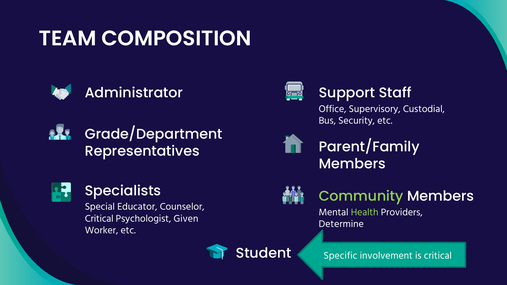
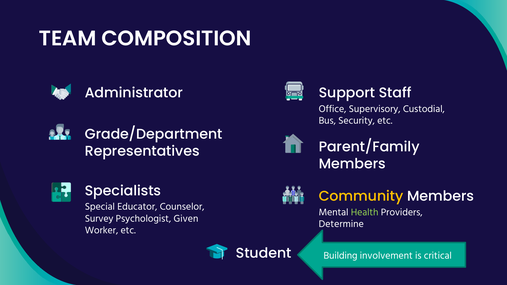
Community colour: light green -> yellow
Critical at (99, 219): Critical -> Survey
Specific: Specific -> Building
